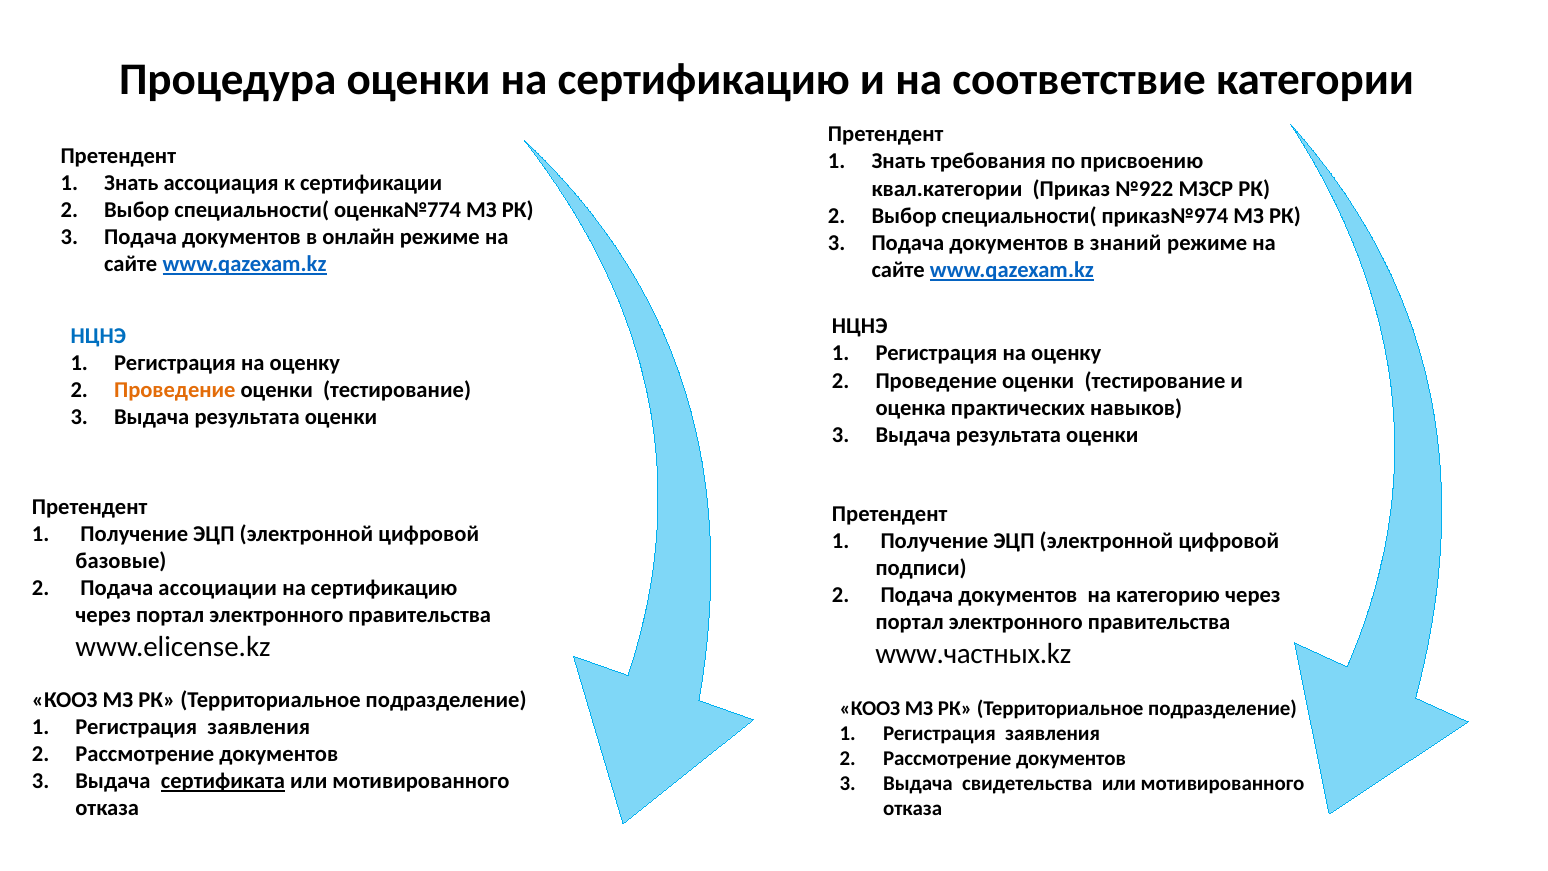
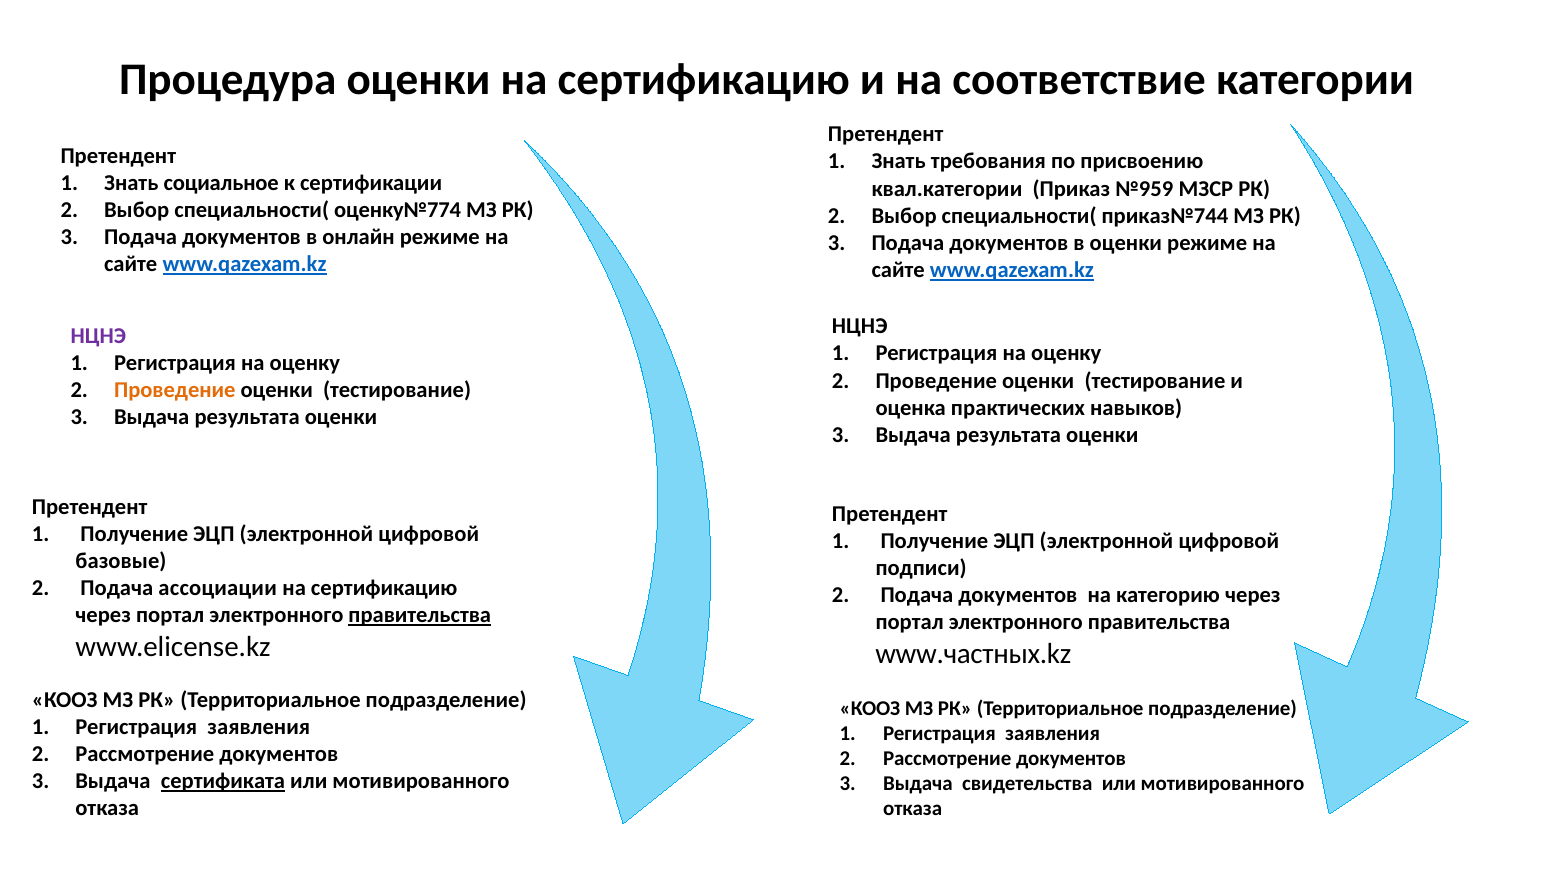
ассоциация: ассоциация -> социальное
№922: №922 -> №959
оценка№774: оценка№774 -> оценку№774
приказ№974: приказ№974 -> приказ№744
в знаний: знаний -> оценки
НЦНЭ at (98, 336) colour: blue -> purple
правительства at (420, 615) underline: none -> present
